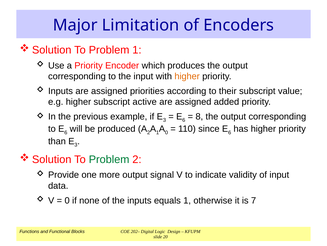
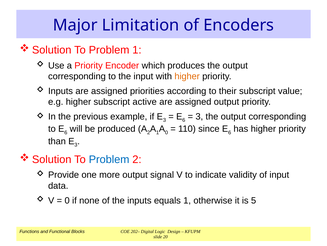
assigned added: added -> output
8 at (199, 116): 8 -> 3
Problem at (109, 159) colour: green -> blue
7: 7 -> 5
